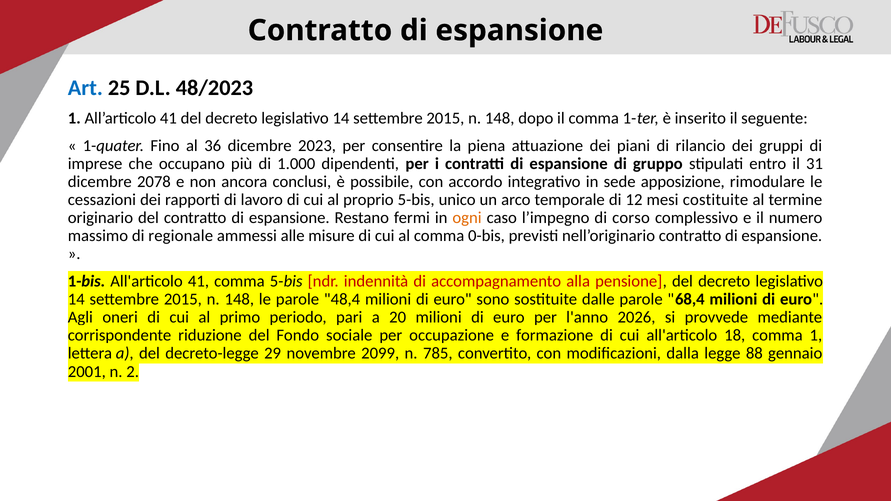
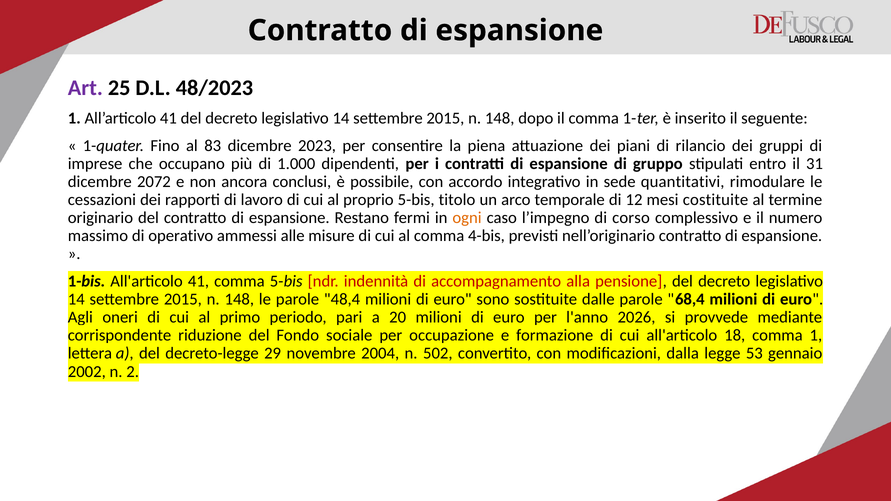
Art colour: blue -> purple
36: 36 -> 83
2078: 2078 -> 2072
apposizione: apposizione -> quantitativi
unico: unico -> titolo
regionale: regionale -> operativo
0-bis: 0-bis -> 4-bis
2099: 2099 -> 2004
785: 785 -> 502
88: 88 -> 53
2001: 2001 -> 2002
